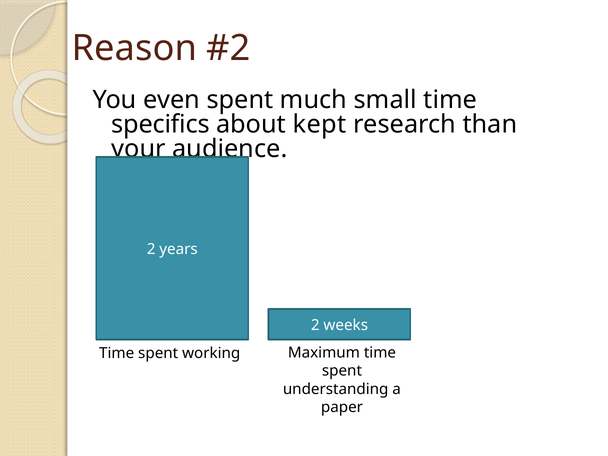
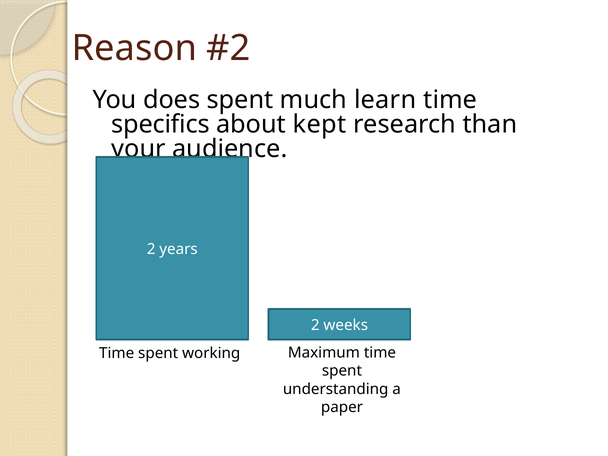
even: even -> does
small: small -> learn
